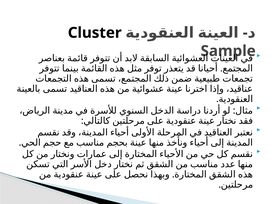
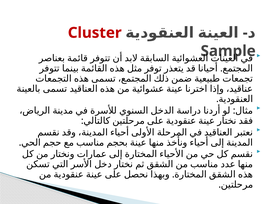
Cluster colour: black -> red
